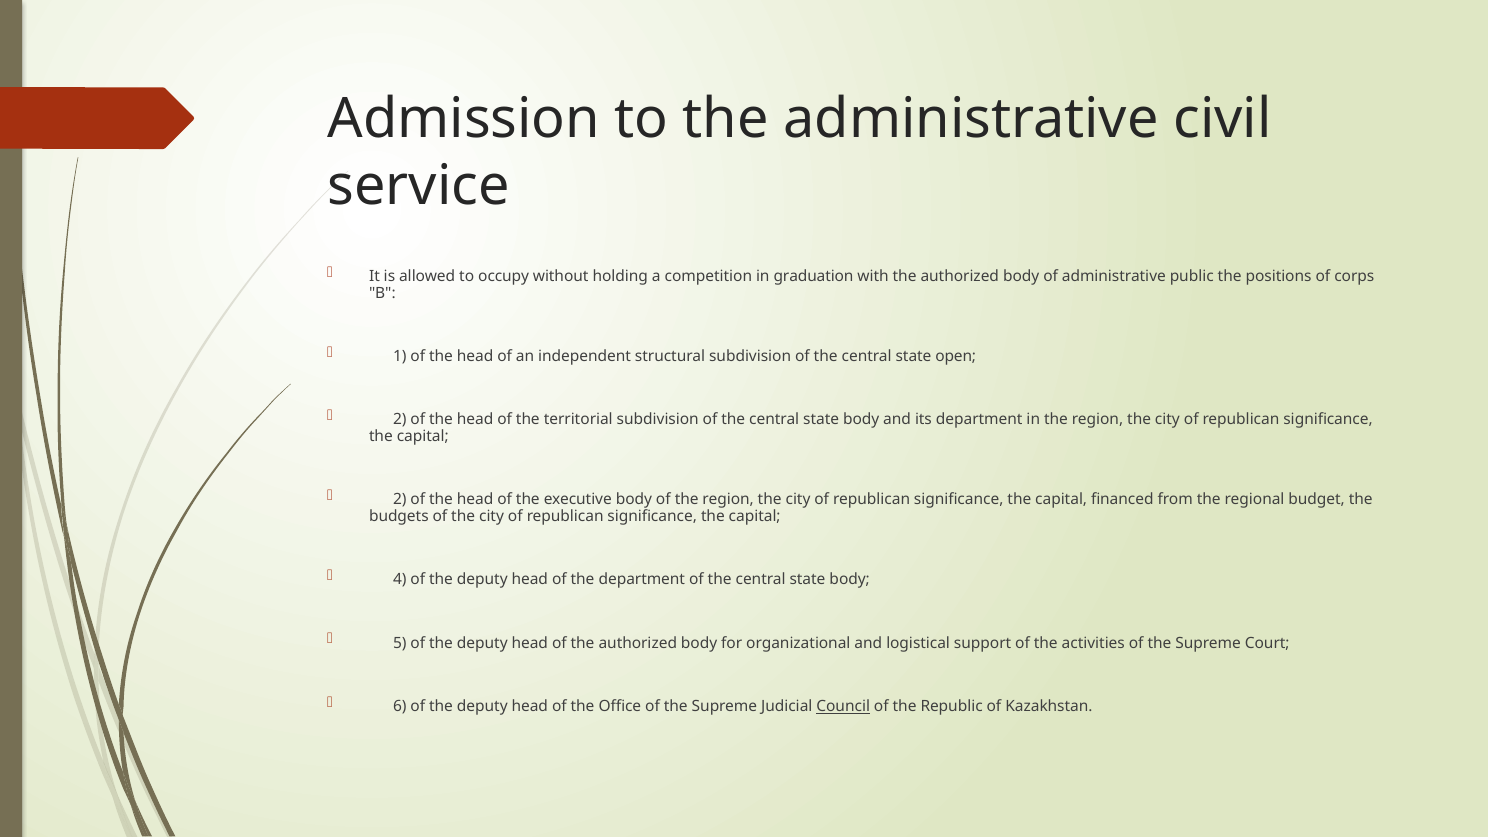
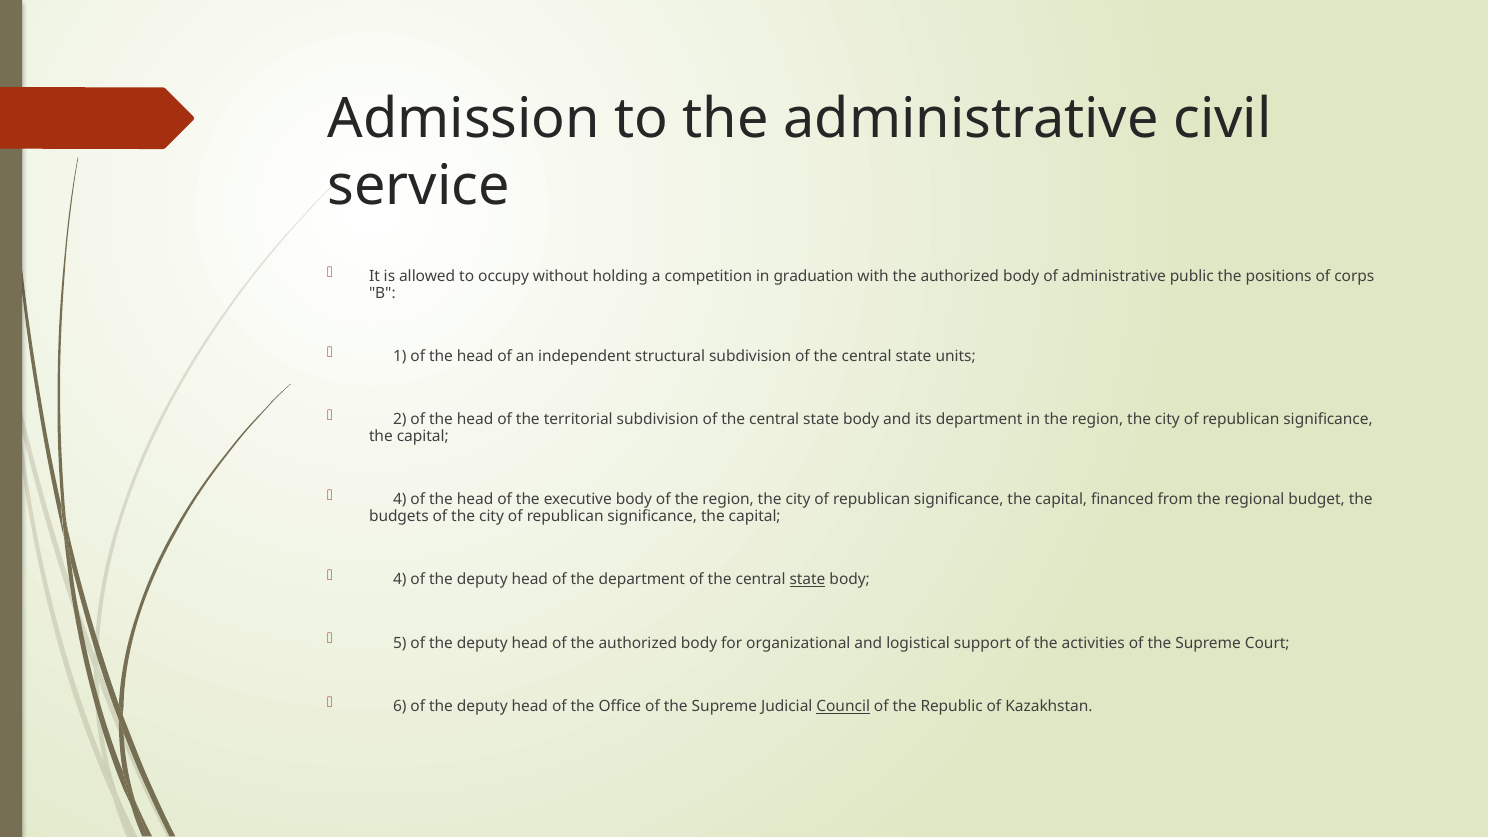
open: open -> units
2 at (400, 500): 2 -> 4
state at (808, 580) underline: none -> present
